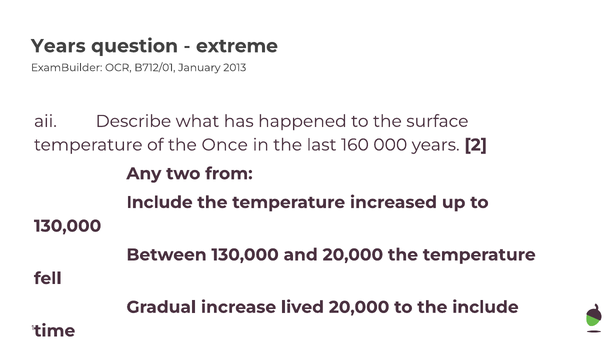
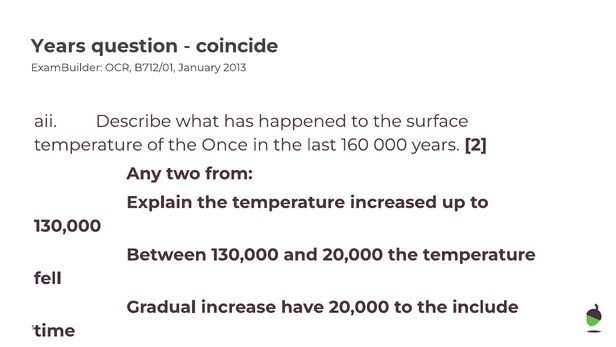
extreme: extreme -> coincide
Include at (160, 202): Include -> Explain
lived: lived -> have
